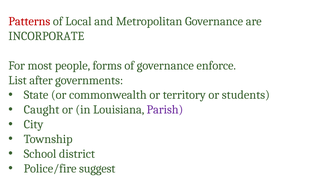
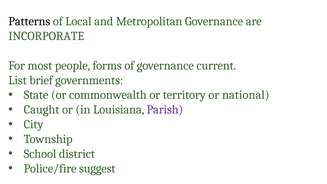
Patterns colour: red -> black
enforce: enforce -> current
after: after -> brief
students: students -> national
